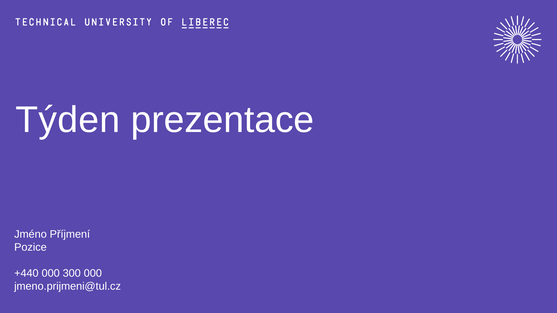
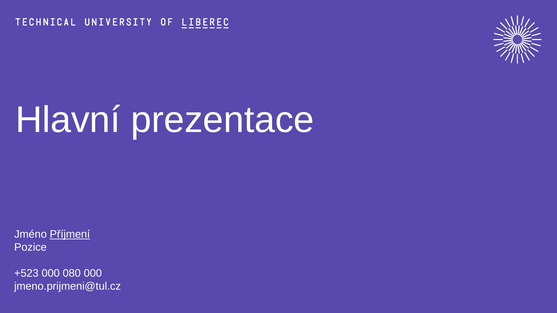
Týden: Týden -> Hlavní
Příjmení underline: none -> present
+440: +440 -> +523
300: 300 -> 080
